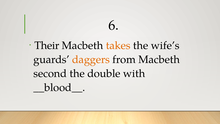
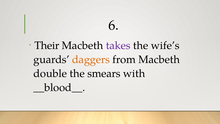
takes colour: orange -> purple
second: second -> double
double: double -> smears
